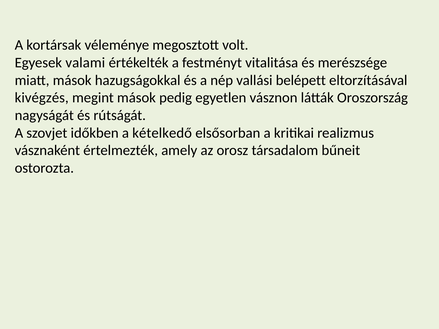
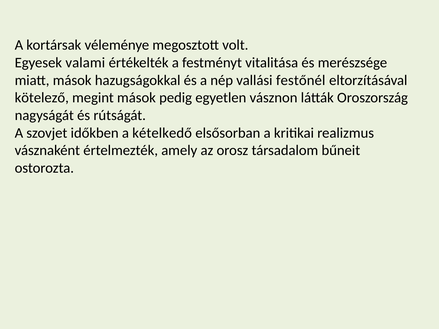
belépett: belépett -> festőnél
kivégzés: kivégzés -> kötelező
